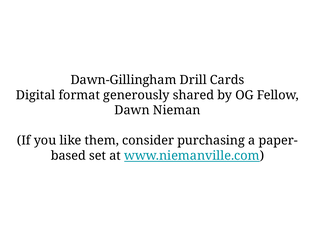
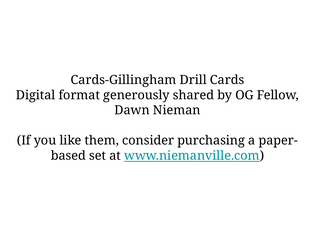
Dawn-Gillingham: Dawn-Gillingham -> Cards-Gillingham
